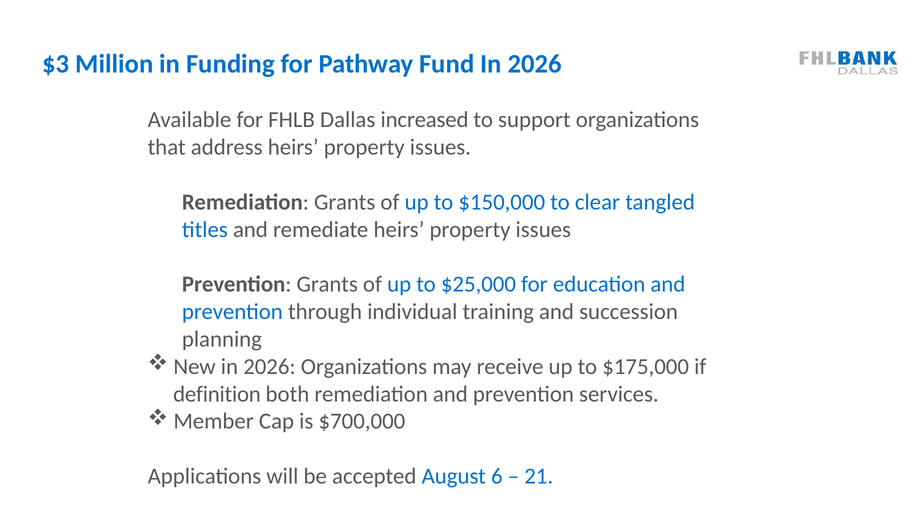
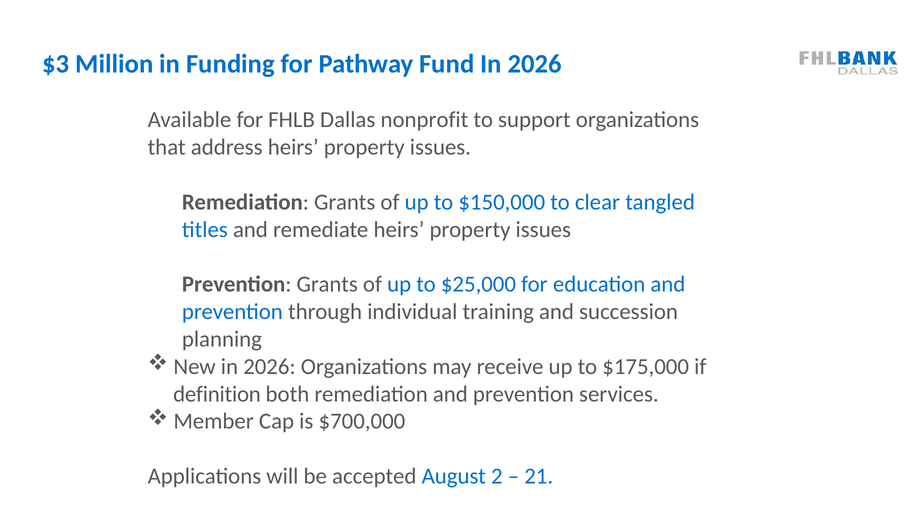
increased: increased -> nonprofit
6: 6 -> 2
